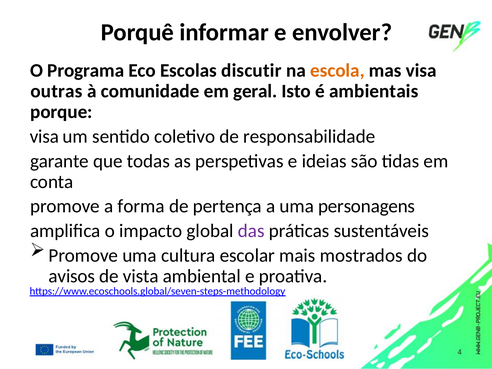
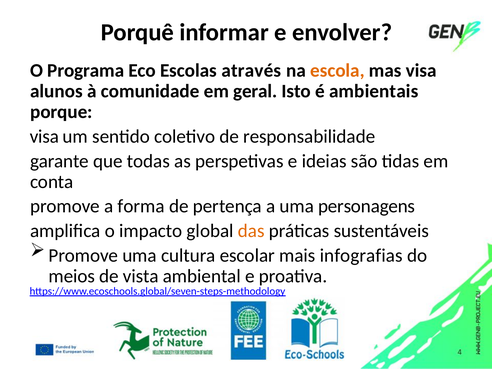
discutir: discutir -> através
outras: outras -> alunos
das colour: purple -> orange
mostrados: mostrados -> infografias
avisos: avisos -> meios
